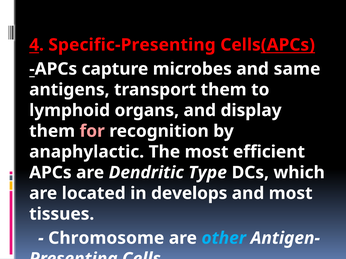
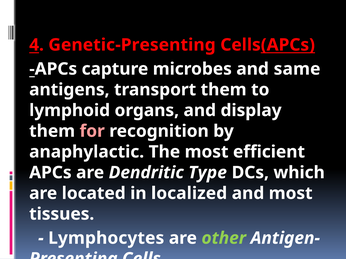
Specific-Presenting: Specific-Presenting -> Genetic-Presenting
develops: develops -> localized
Chromosome: Chromosome -> Lymphocytes
other colour: light blue -> light green
